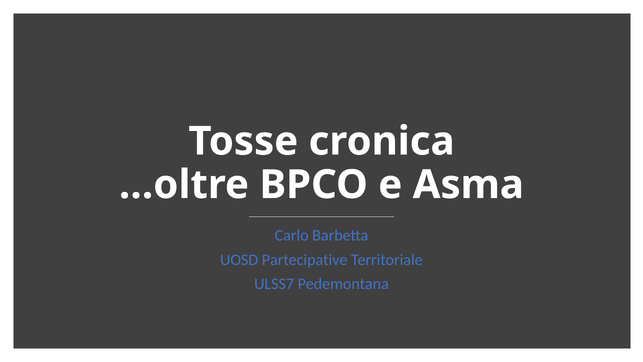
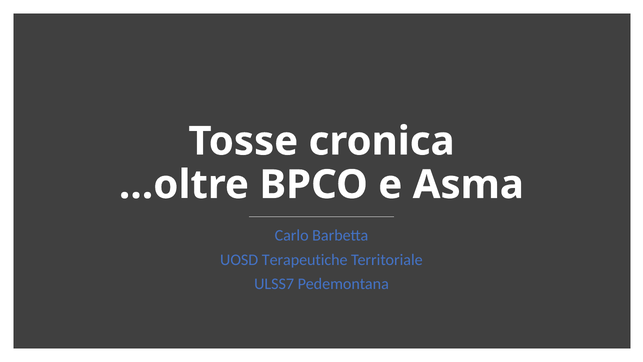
Partecipative: Partecipative -> Terapeutiche
